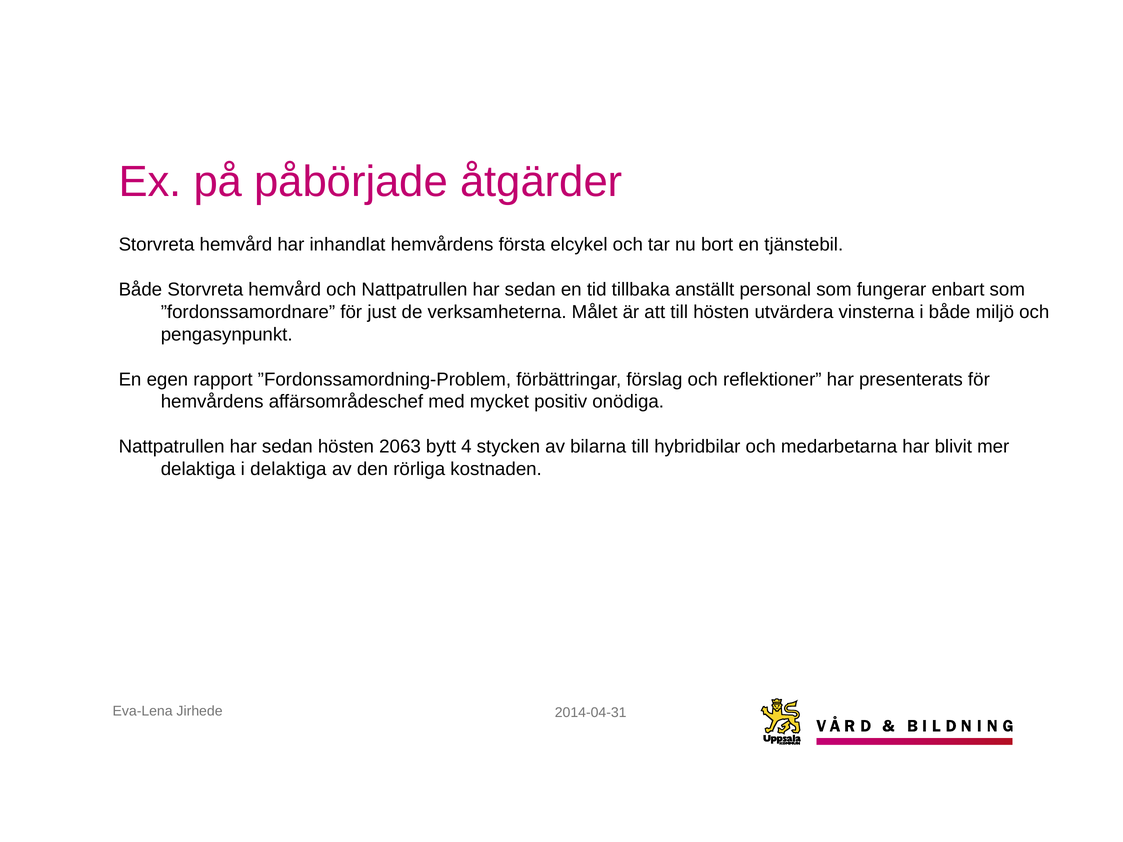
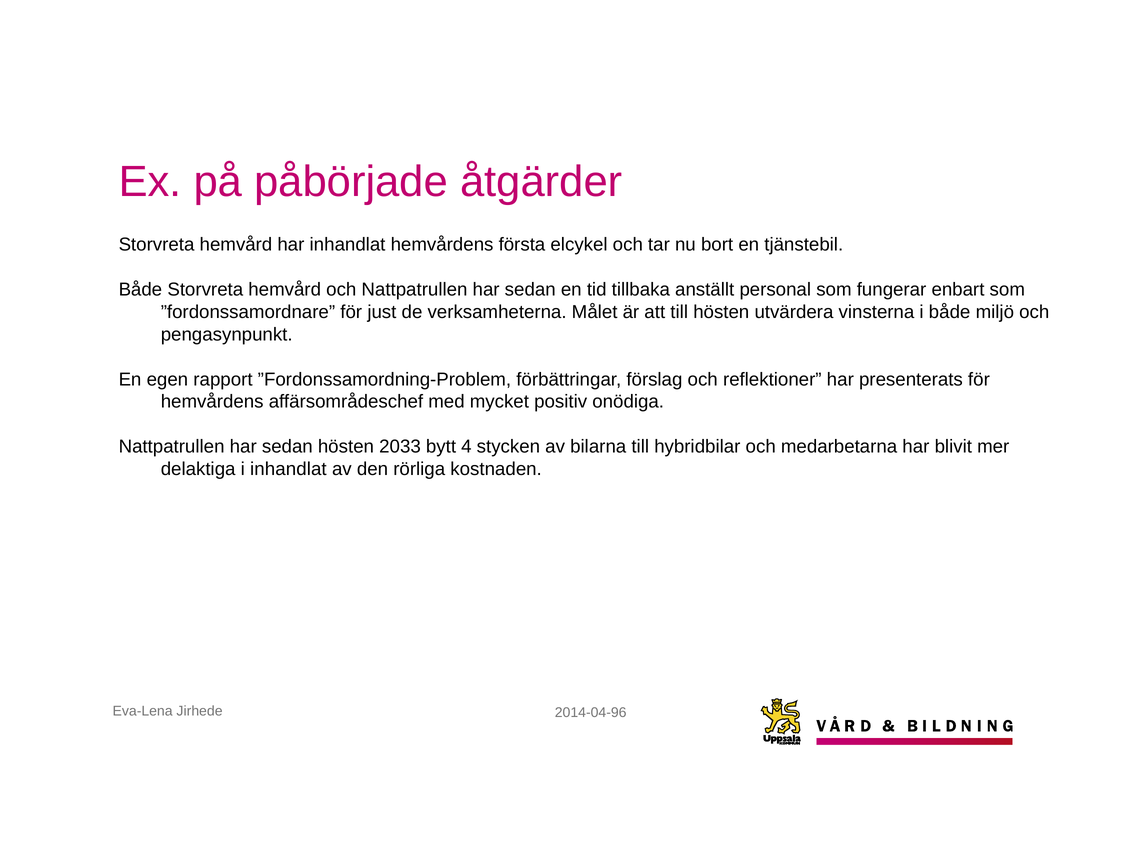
2063: 2063 -> 2033
i delaktiga: delaktiga -> inhandlat
2014-04-31: 2014-04-31 -> 2014-04-96
